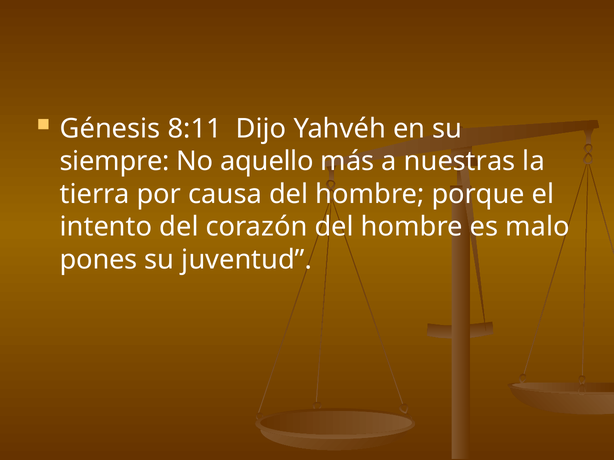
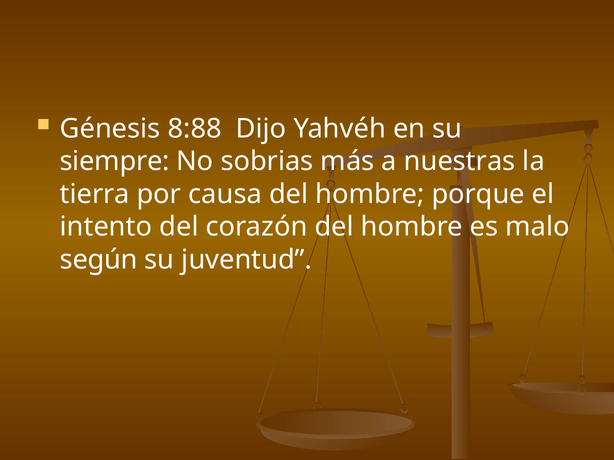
8:11: 8:11 -> 8:88
aquello: aquello -> sobrias
pones: pones -> según
